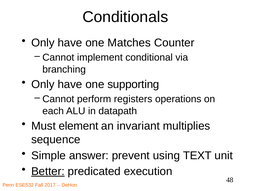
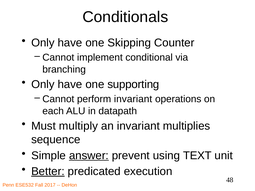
Matches: Matches -> Skipping
perform registers: registers -> invariant
element: element -> multiply
answer underline: none -> present
